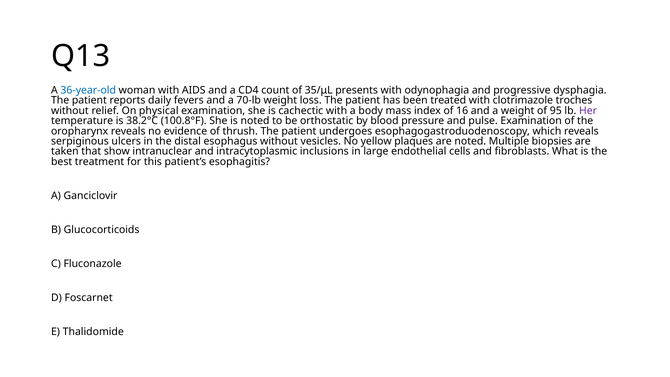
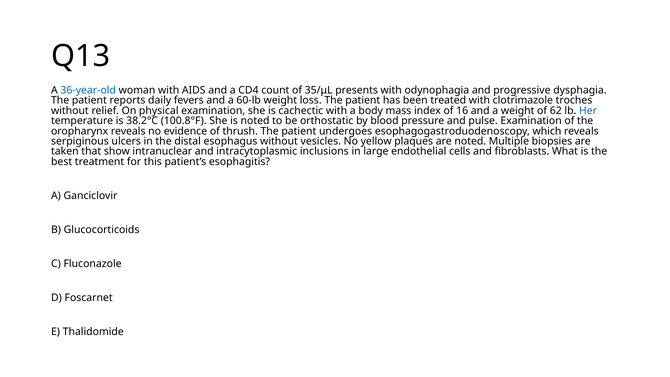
70-lb: 70-lb -> 60-lb
95: 95 -> 62
Her colour: purple -> blue
